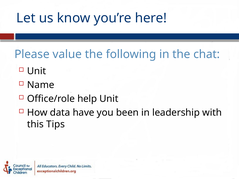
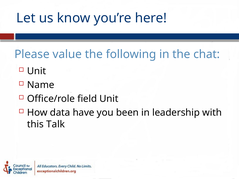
help: help -> field
Tips: Tips -> Talk
